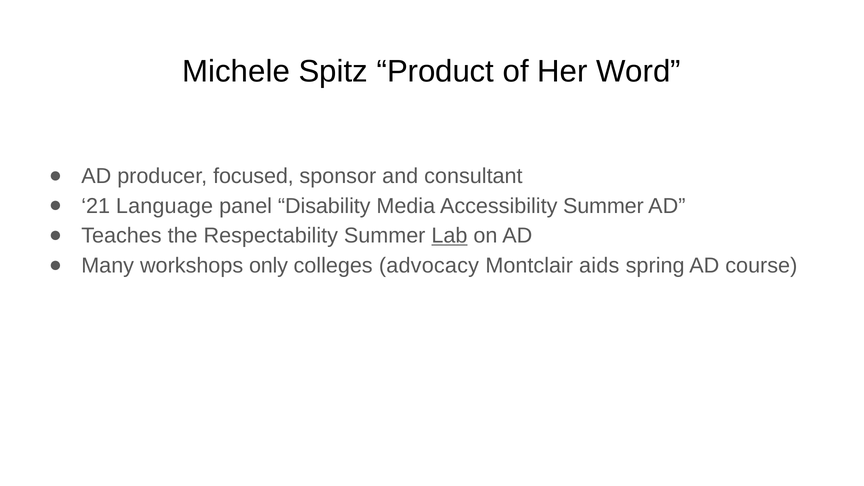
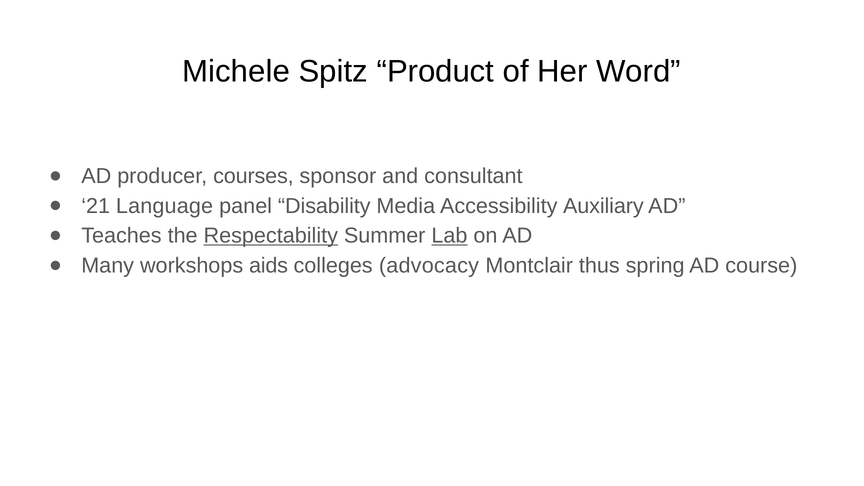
focused: focused -> courses
Accessibility Summer: Summer -> Auxiliary
Respectability underline: none -> present
only: only -> aids
aids: aids -> thus
